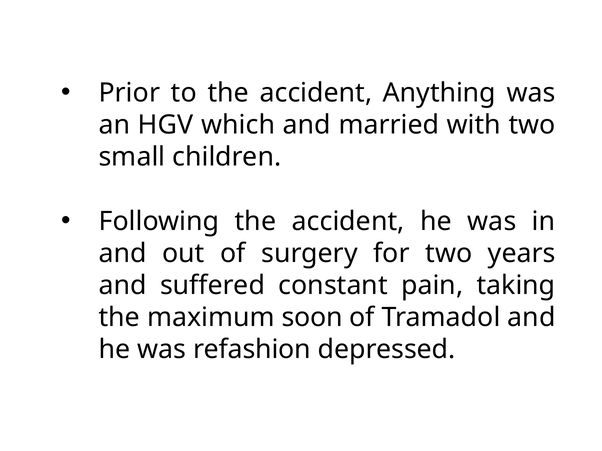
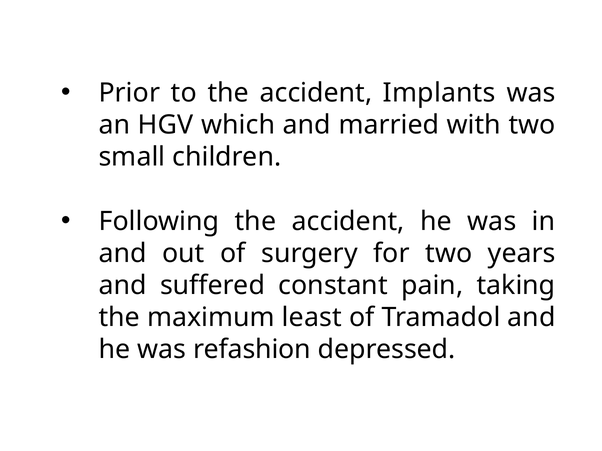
Anything: Anything -> Implants
soon: soon -> least
